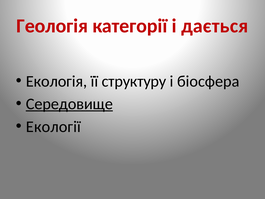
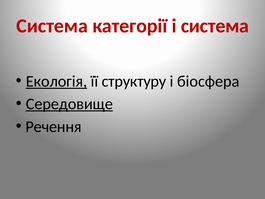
Геологія at (52, 26): Геологія -> Система
і дається: дається -> система
Екологія underline: none -> present
Екології: Екології -> Речення
